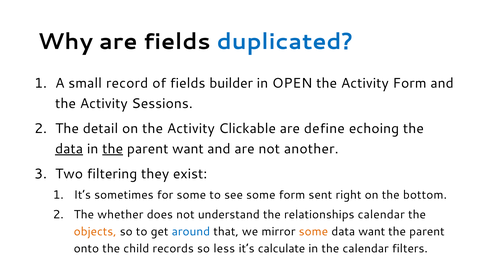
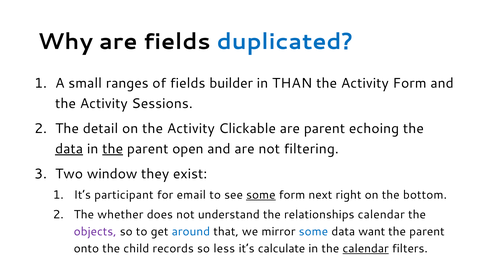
record: record -> ranges
OPEN: OPEN -> THAN
are define: define -> parent
parent want: want -> open
another: another -> filtering
filtering: filtering -> window
sometimes: sometimes -> participant
for some: some -> email
some at (261, 195) underline: none -> present
sent: sent -> next
objects colour: orange -> purple
some at (313, 232) colour: orange -> blue
calendar at (366, 249) underline: none -> present
